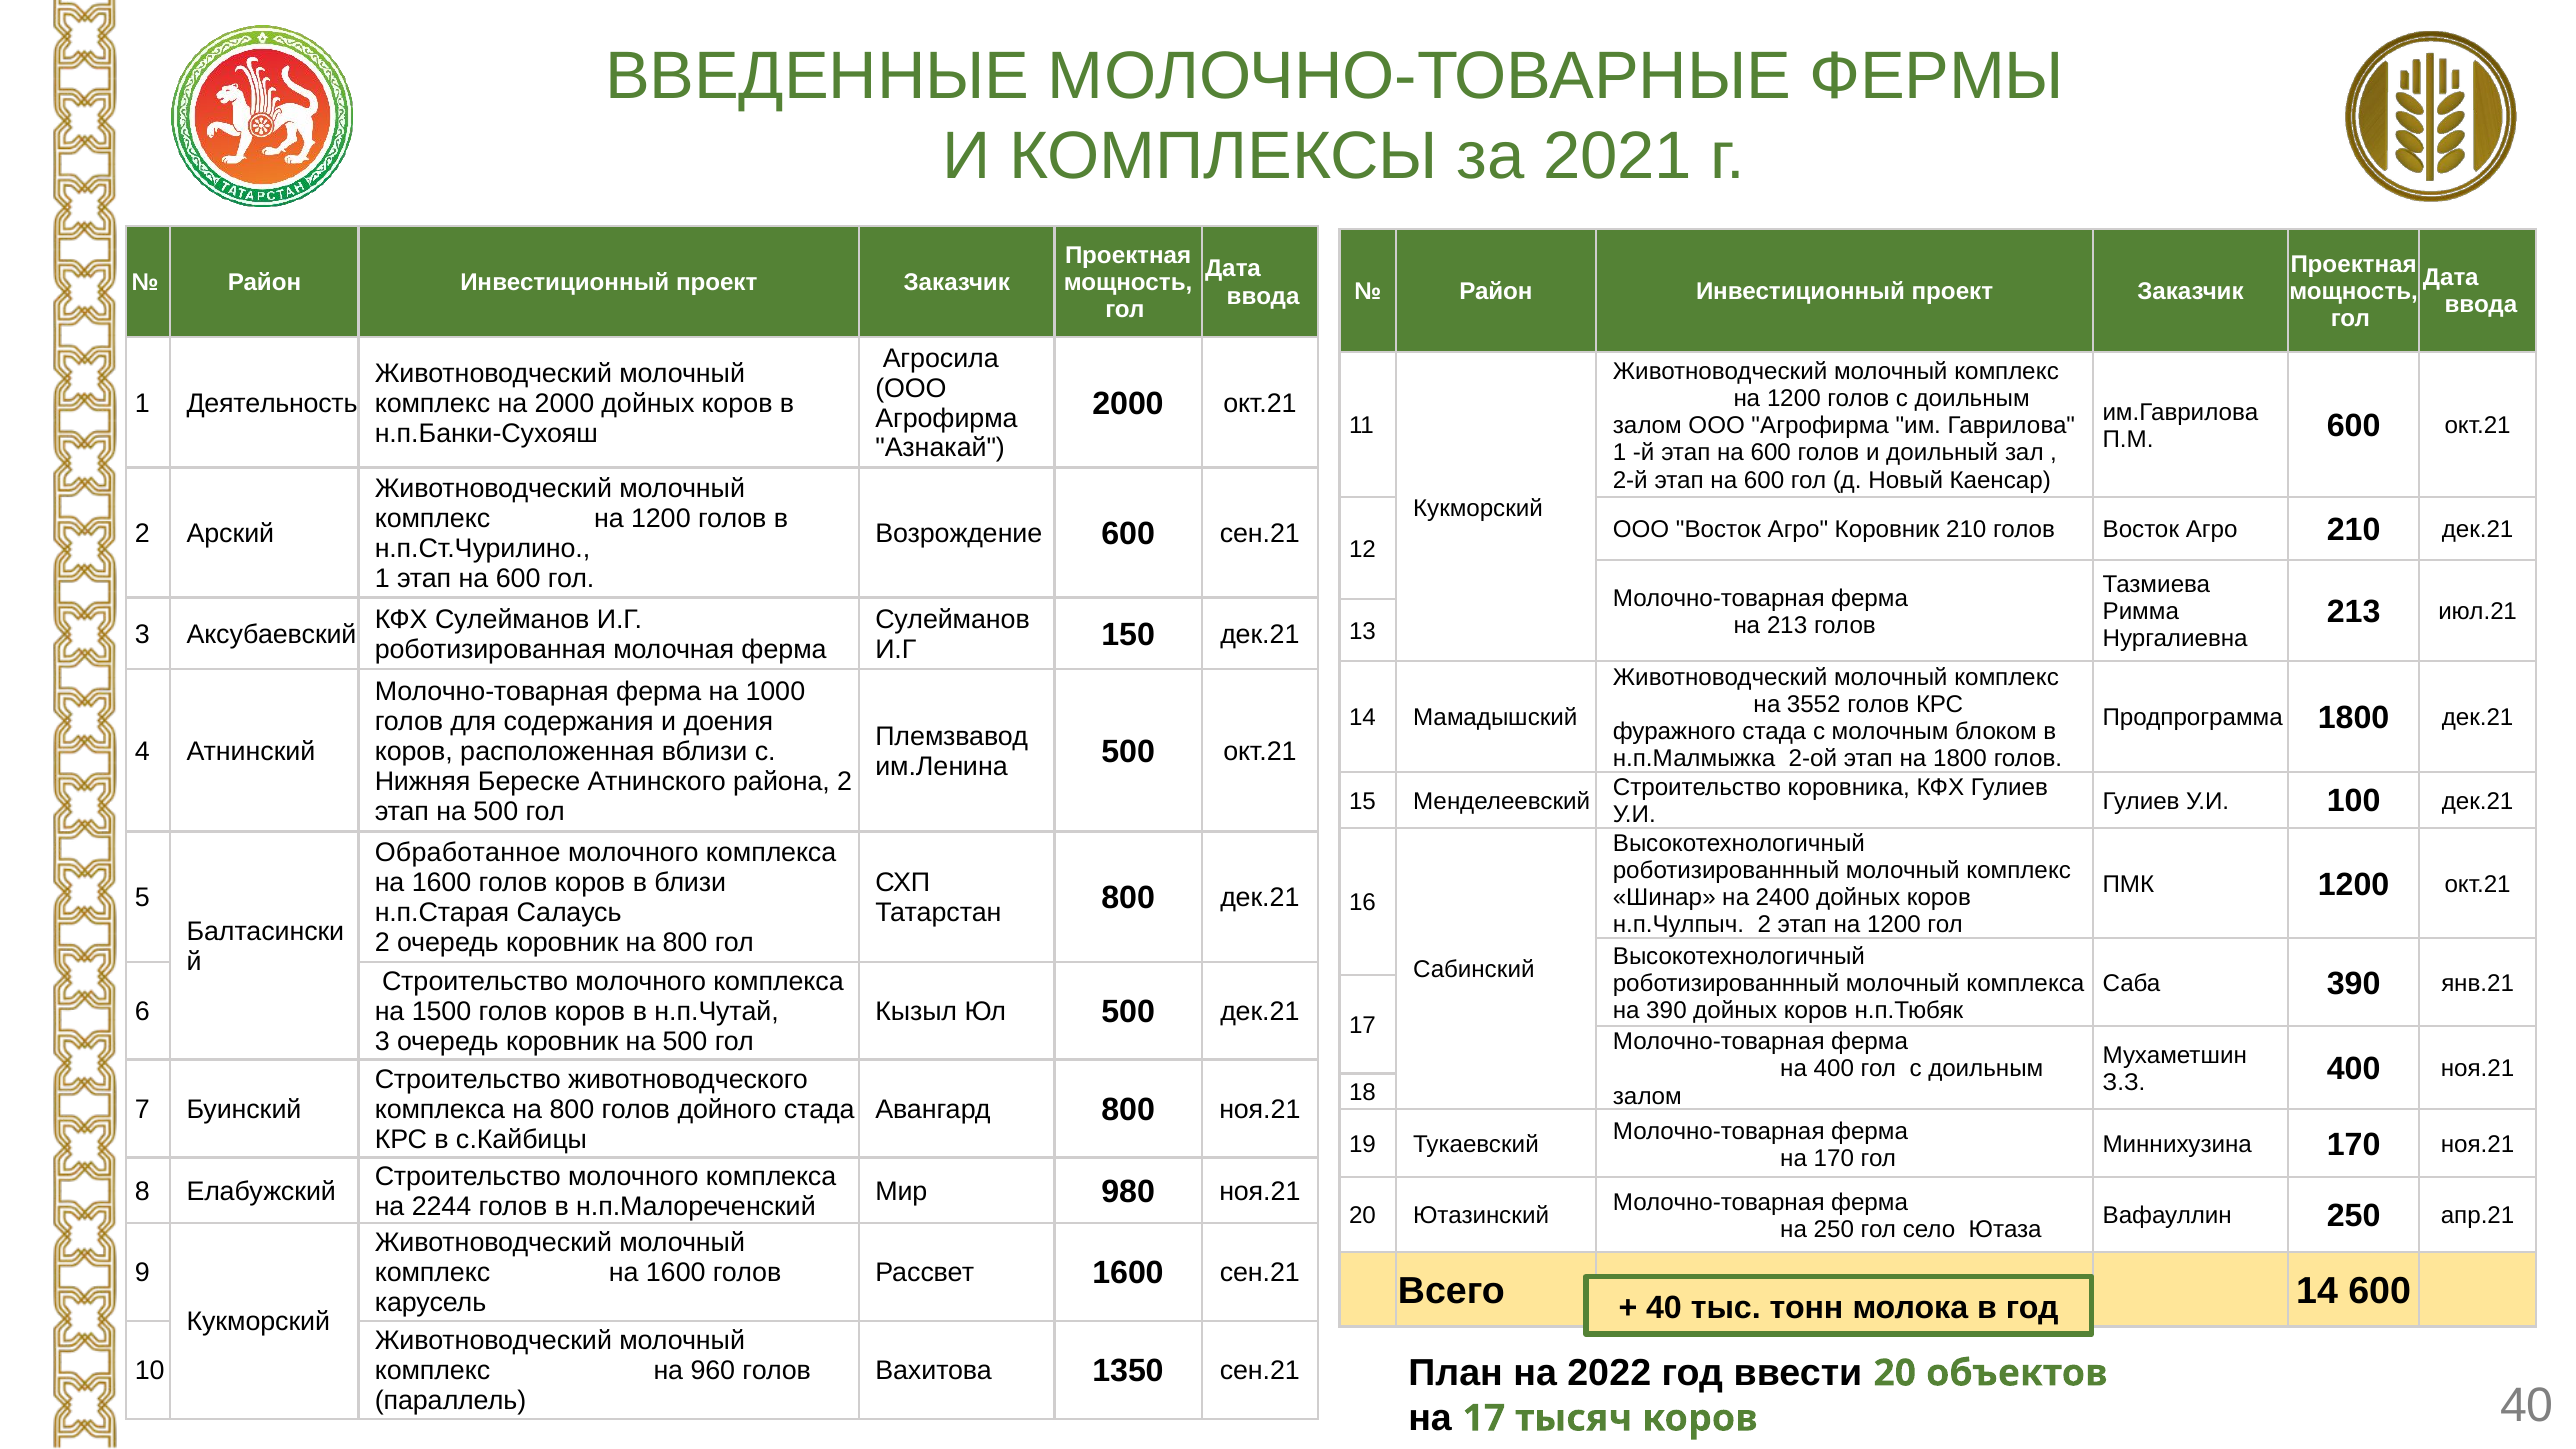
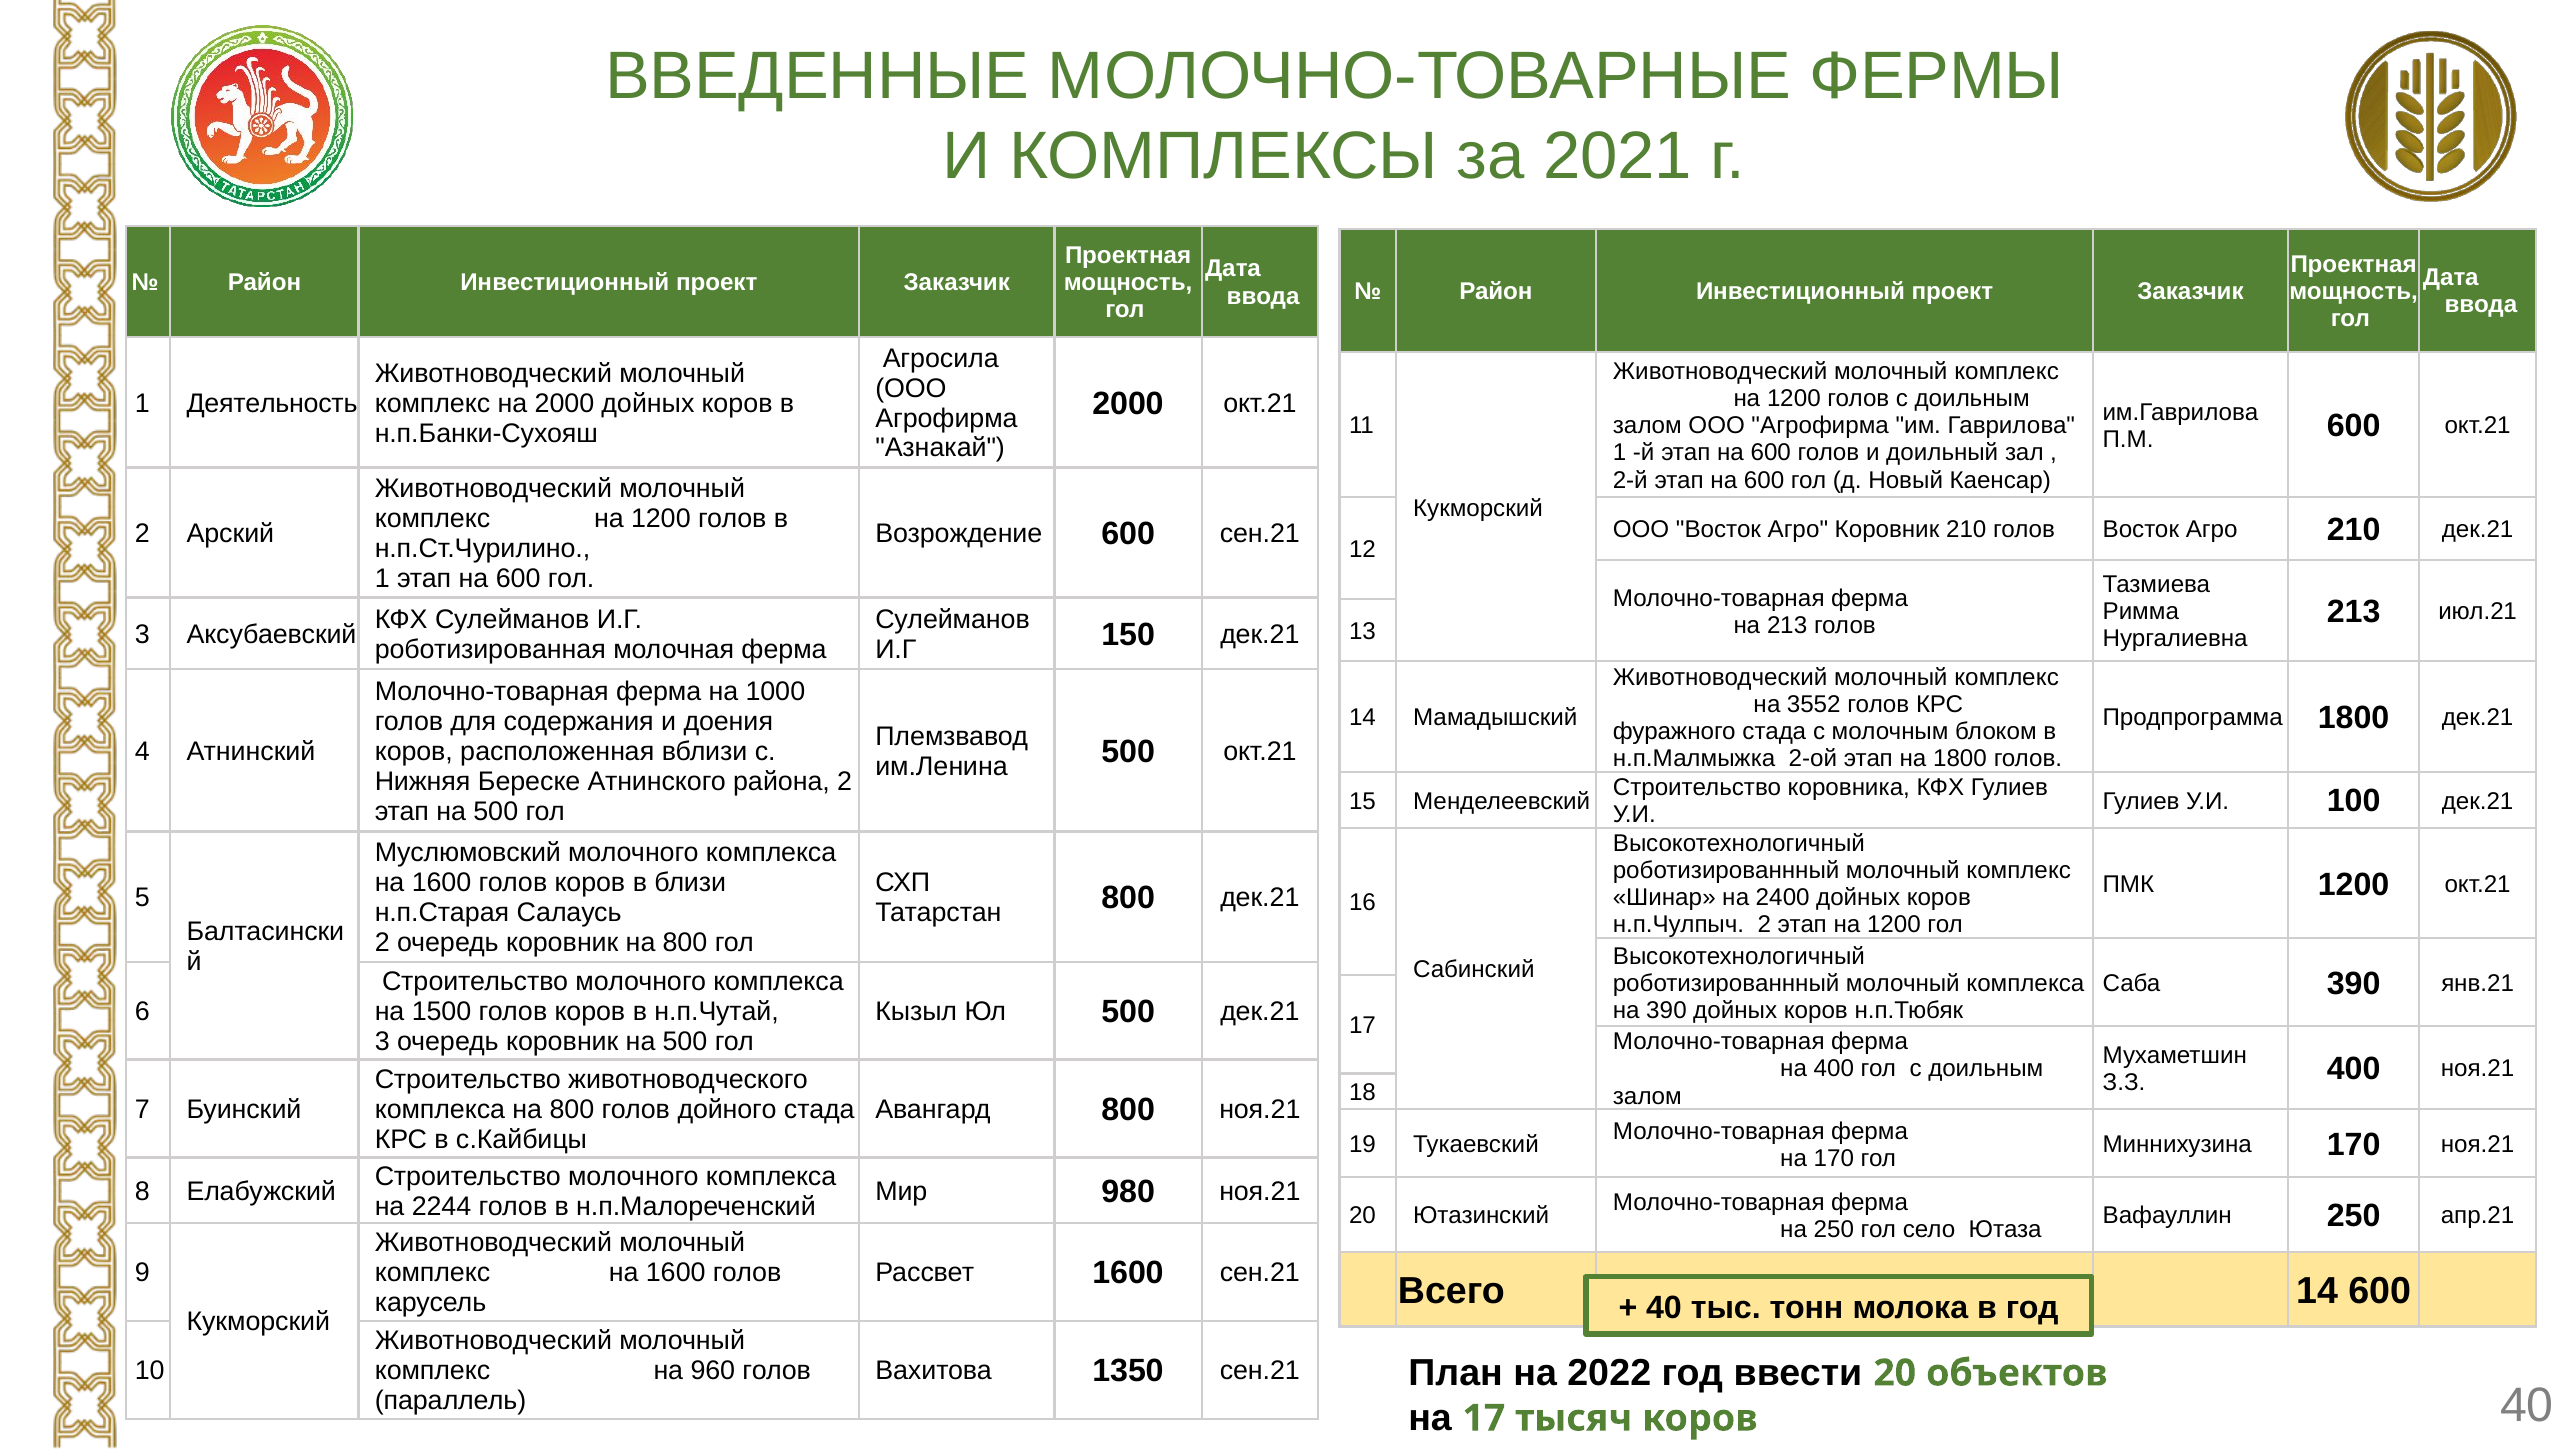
Обработанное: Обработанное -> Муслюмовский
